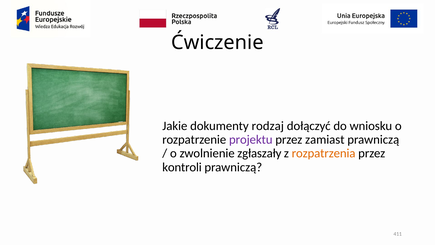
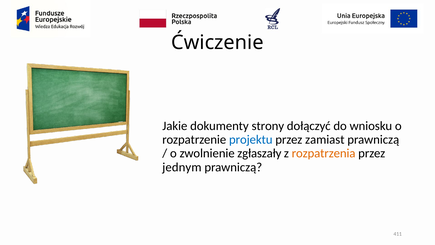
rodzaj: rodzaj -> strony
projektu colour: purple -> blue
kontroli: kontroli -> jednym
